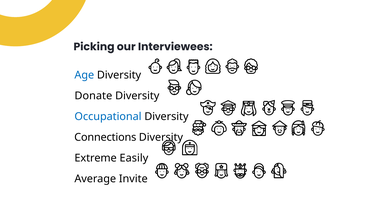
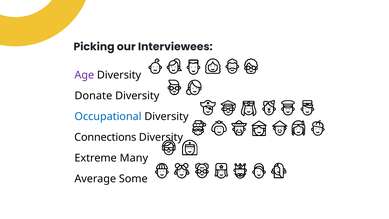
Age colour: blue -> purple
Easily: Easily -> Many
Invite: Invite -> Some
